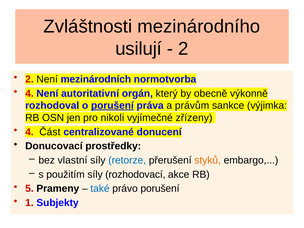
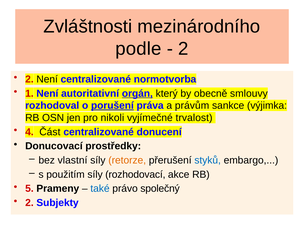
usilují: usilují -> podle
Není mezinárodních: mezinárodních -> centralizované
4 at (29, 93): 4 -> 1
orgán underline: none -> present
výkonně: výkonně -> smlouvy
zřízeny: zřízeny -> trvalost
retorze colour: blue -> orange
styků colour: orange -> blue
právo porušení: porušení -> společný
1 at (29, 203): 1 -> 2
